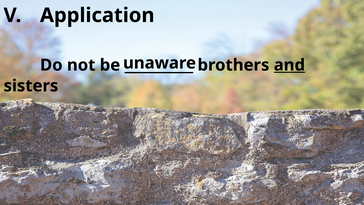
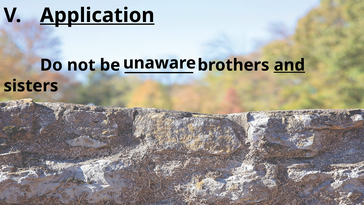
Application underline: none -> present
